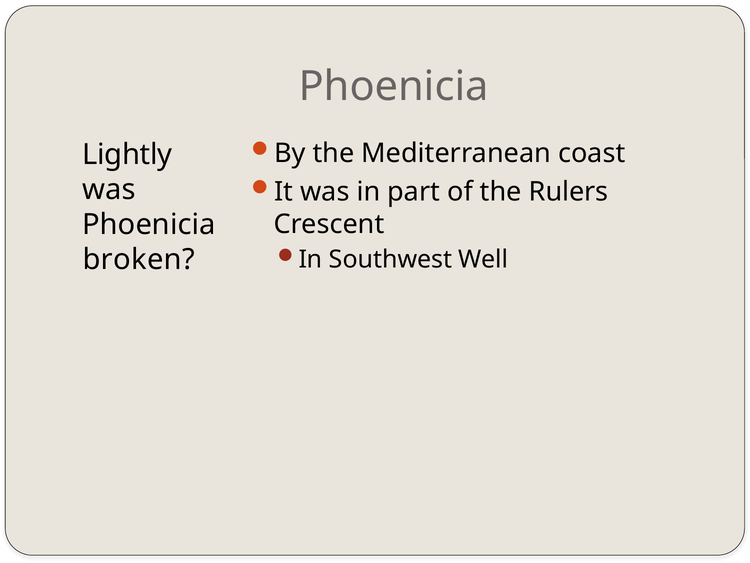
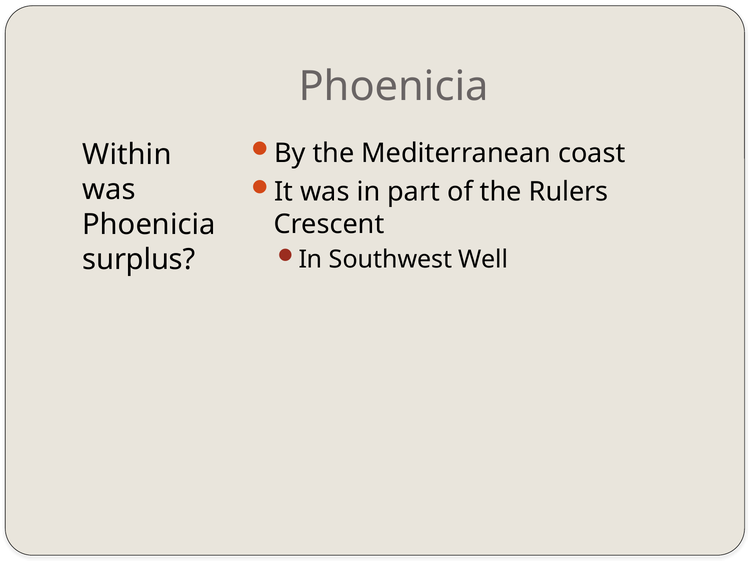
Lightly: Lightly -> Within
broken: broken -> surplus
